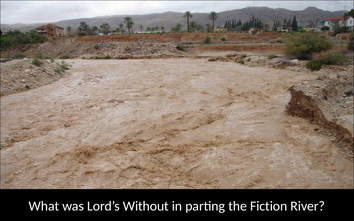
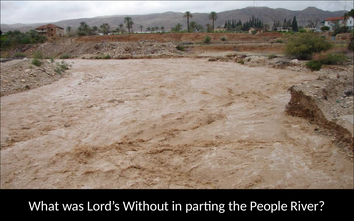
Fiction: Fiction -> People
